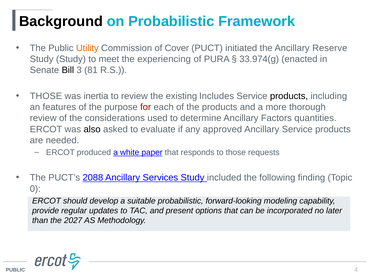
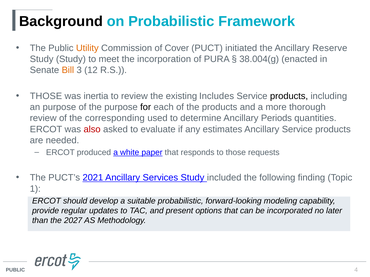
experiencing: experiencing -> incorporation
33.974(g: 33.974(g -> 38.004(g
Bill colour: black -> orange
81: 81 -> 12
an features: features -> purpose
for colour: red -> black
considerations: considerations -> corresponding
Factors: Factors -> Periods
also colour: black -> red
approved: approved -> estimates
2088: 2088 -> 2021
0: 0 -> 1
